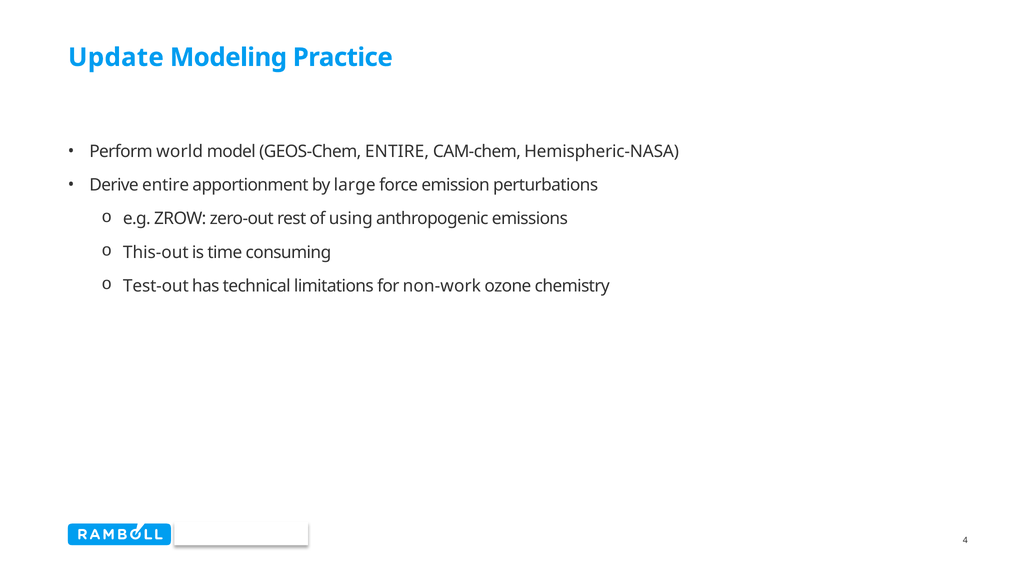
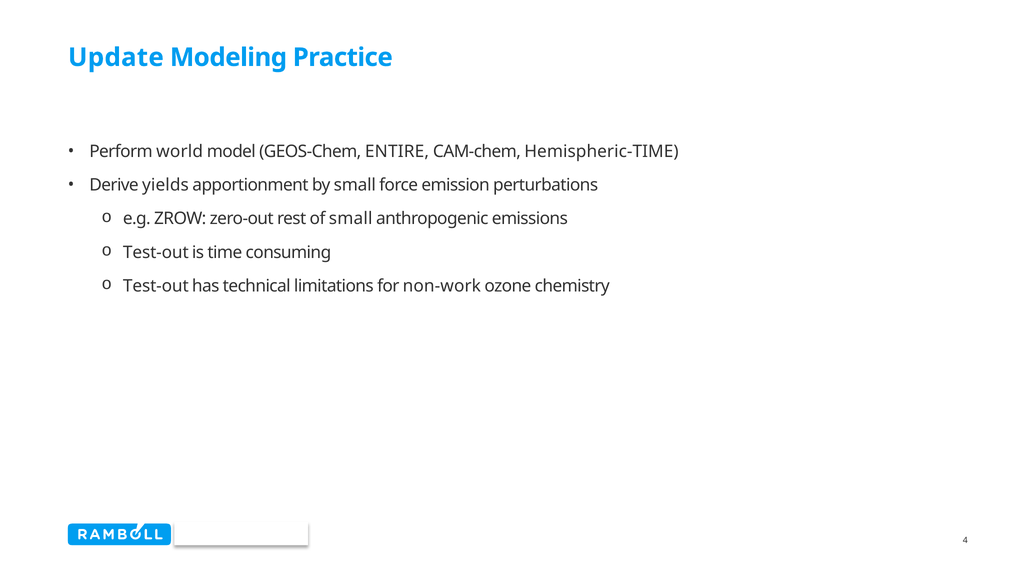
Hemispheric-NASA: Hemispheric-NASA -> Hemispheric-TIME
Derive entire: entire -> yields
by large: large -> small
of using: using -> small
This-out at (156, 252): This-out -> Test-out
